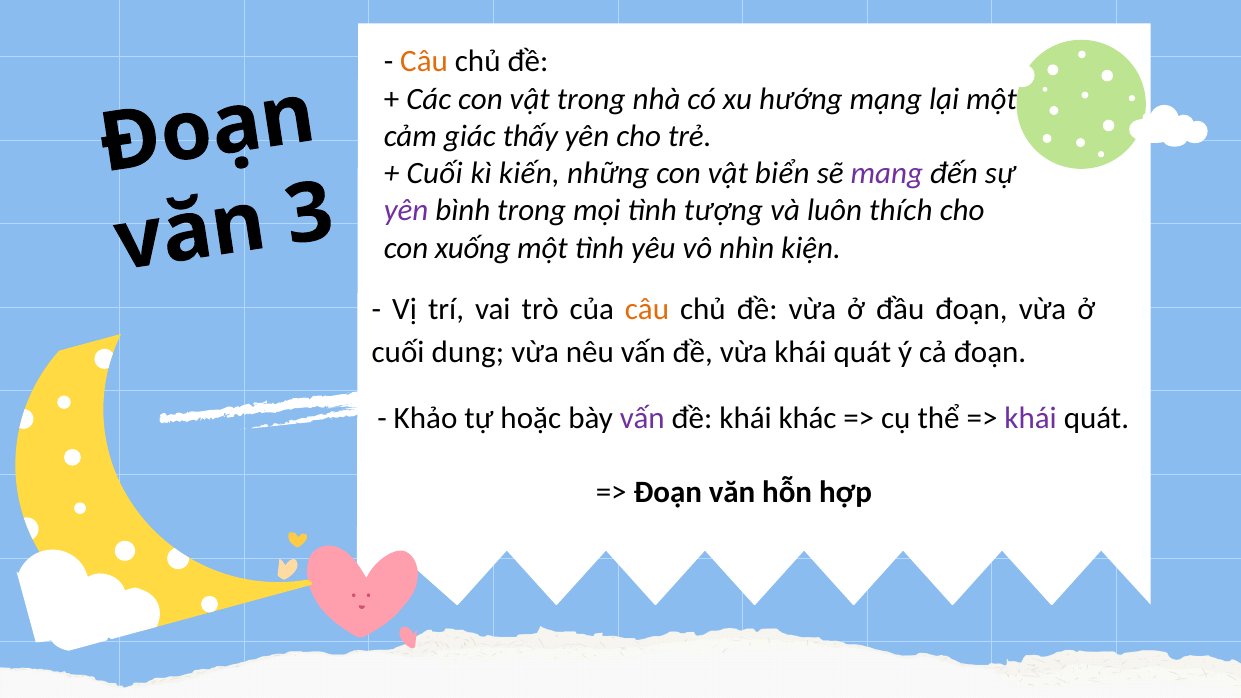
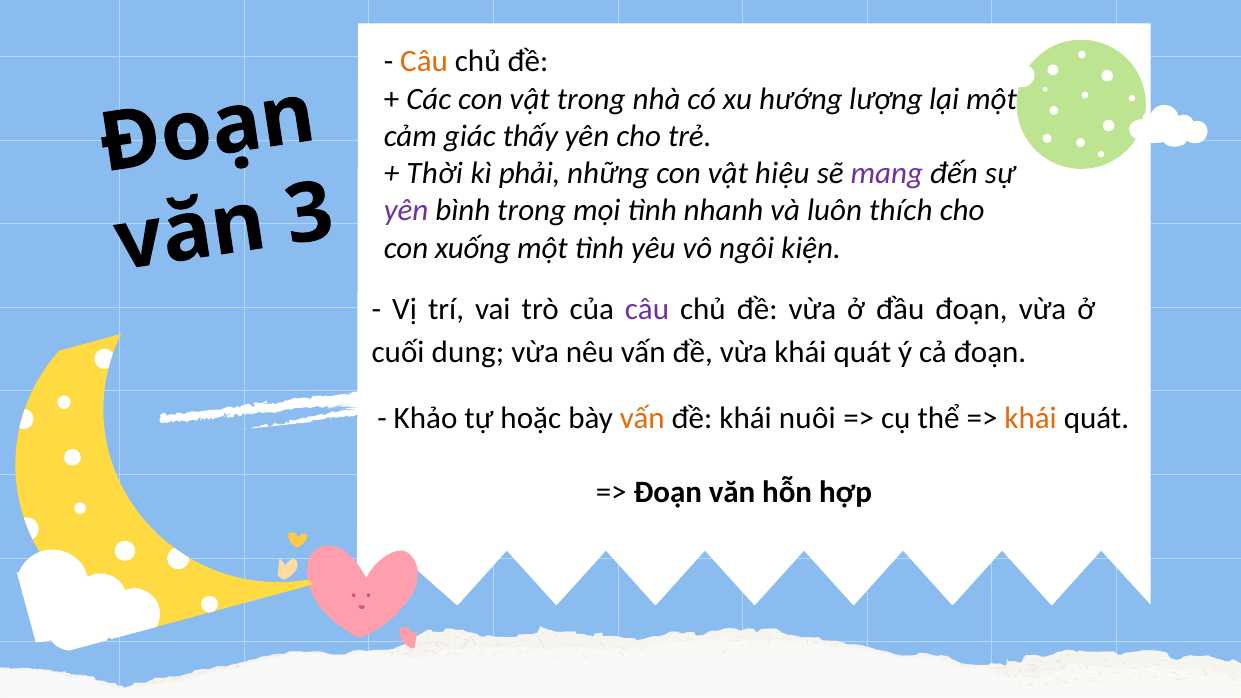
mạng: mạng -> lượng
Cuối at (435, 173): Cuối -> Thời
kiến: kiến -> phải
biển: biển -> hiệu
tượng: tượng -> nhanh
nhìn: nhìn -> ngôi
câu at (647, 309) colour: orange -> purple
vấn at (642, 418) colour: purple -> orange
khác: khác -> nuôi
khái at (1031, 418) colour: purple -> orange
